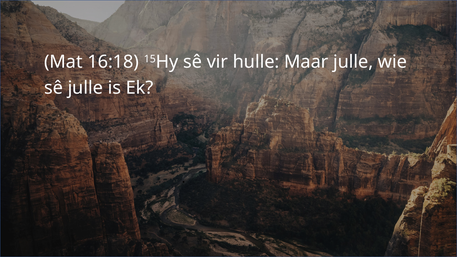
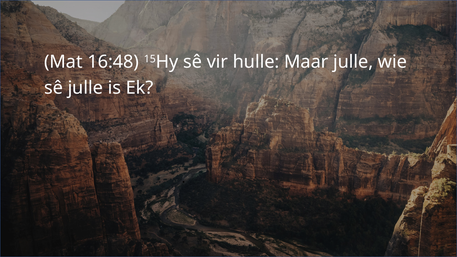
16:18: 16:18 -> 16:48
